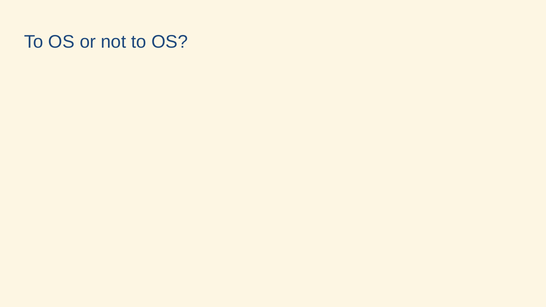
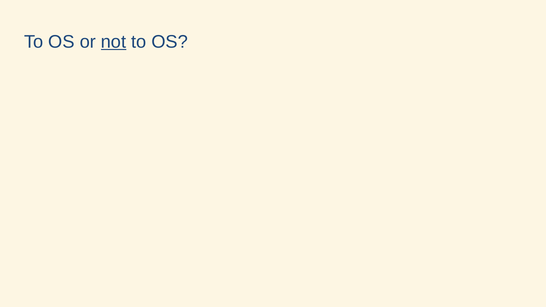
not underline: none -> present
